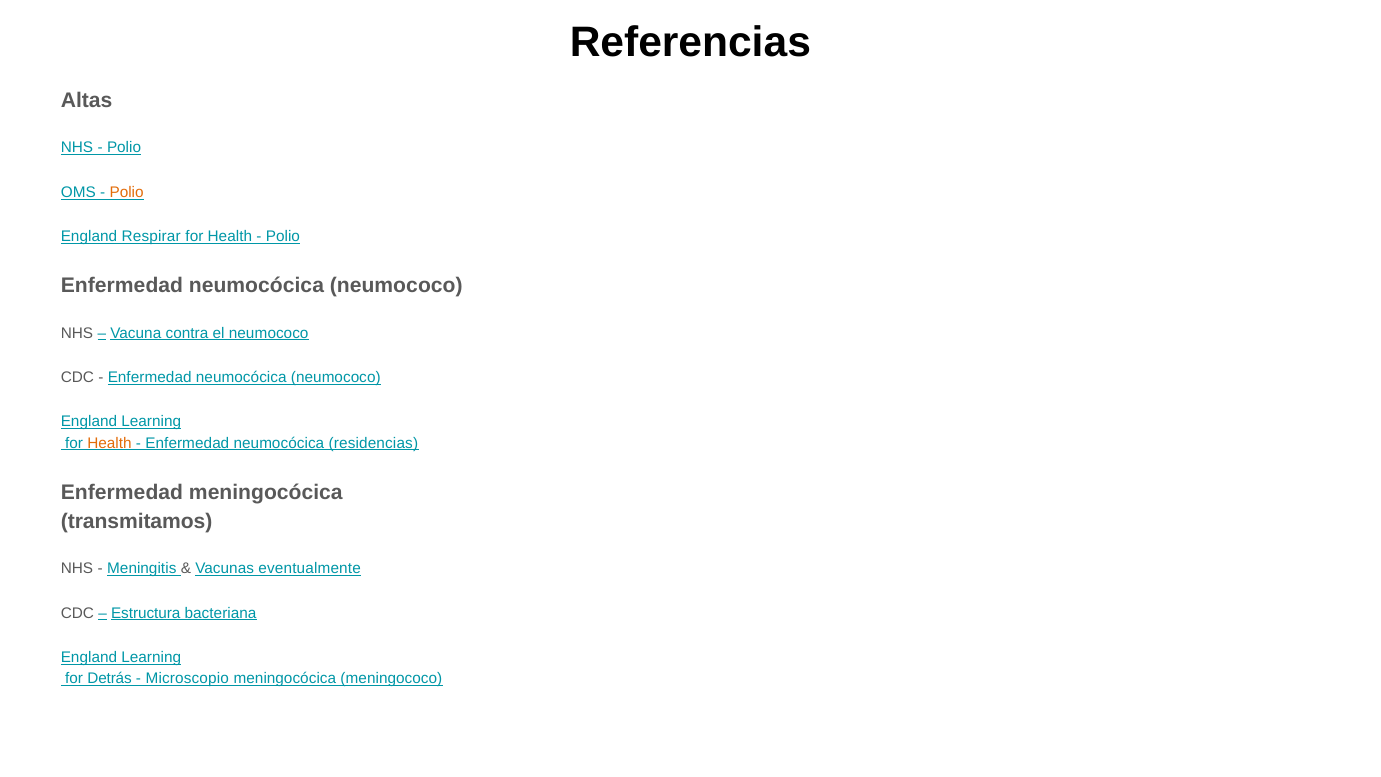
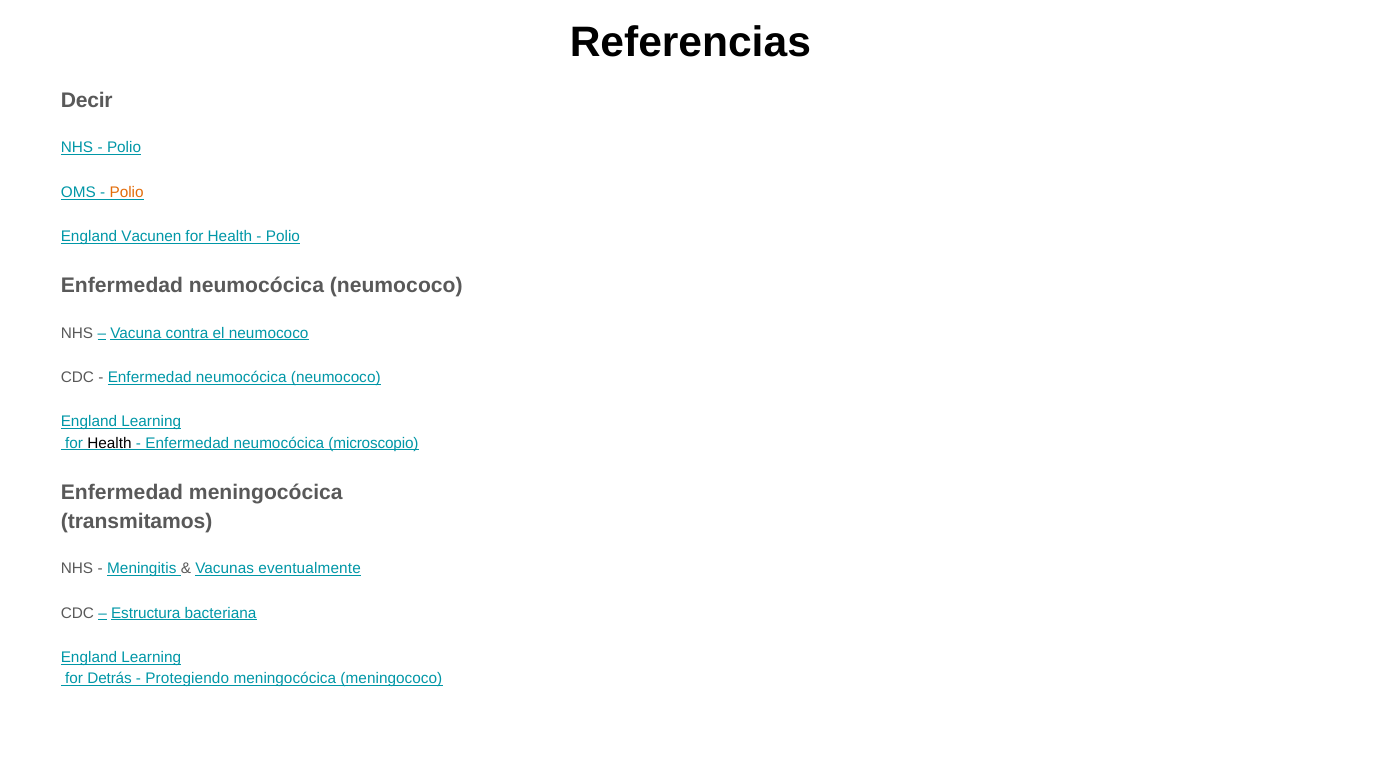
Altas: Altas -> Decir
Respirar: Respirar -> Vacunen
Health at (109, 443) colour: orange -> black
residencias: residencias -> microscopio
Microscopio: Microscopio -> Protegiendo
